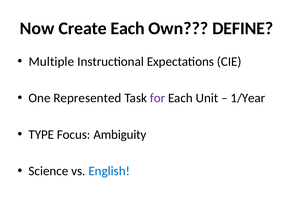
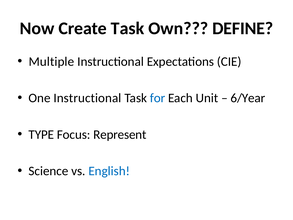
Create Each: Each -> Task
One Represented: Represented -> Instructional
for colour: purple -> blue
1/Year: 1/Year -> 6/Year
Ambiguity: Ambiguity -> Represent
